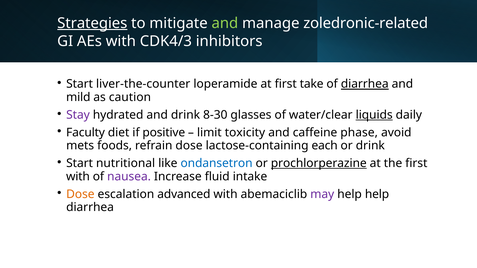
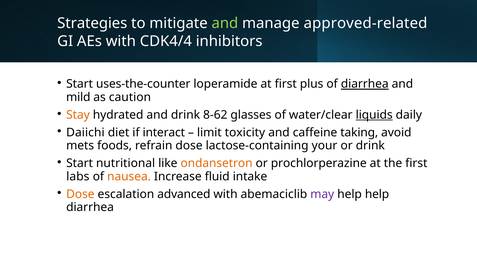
Strategies underline: present -> none
zoledronic-related: zoledronic-related -> approved-related
CDK4/3: CDK4/3 -> CDK4/4
liver-the-counter: liver-the-counter -> uses-the-counter
take: take -> plus
Stay colour: purple -> orange
8-30: 8-30 -> 8-62
Faculty: Faculty -> Daiichi
positive: positive -> interact
phase: phase -> taking
each: each -> your
ondansetron colour: blue -> orange
prochlorperazine underline: present -> none
with at (78, 177): with -> labs
nausea colour: purple -> orange
